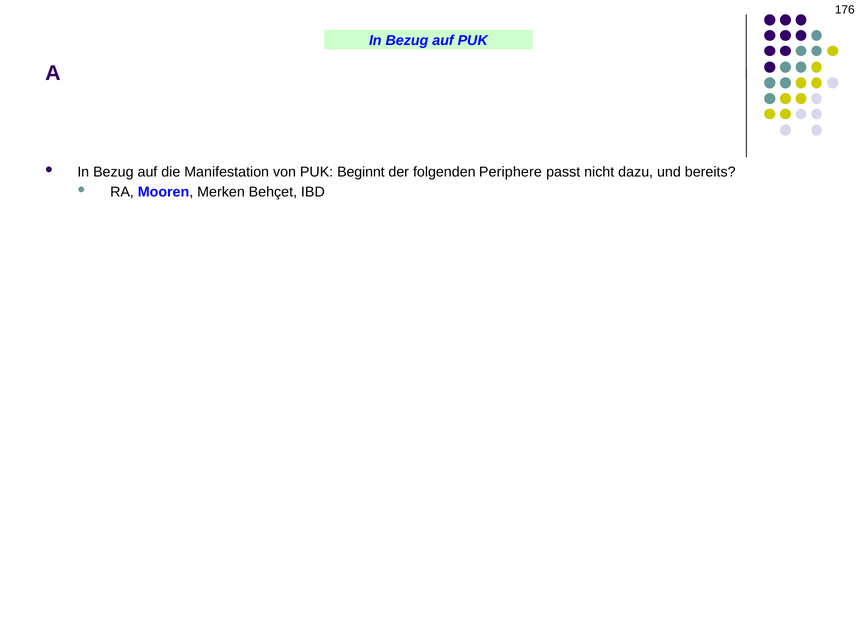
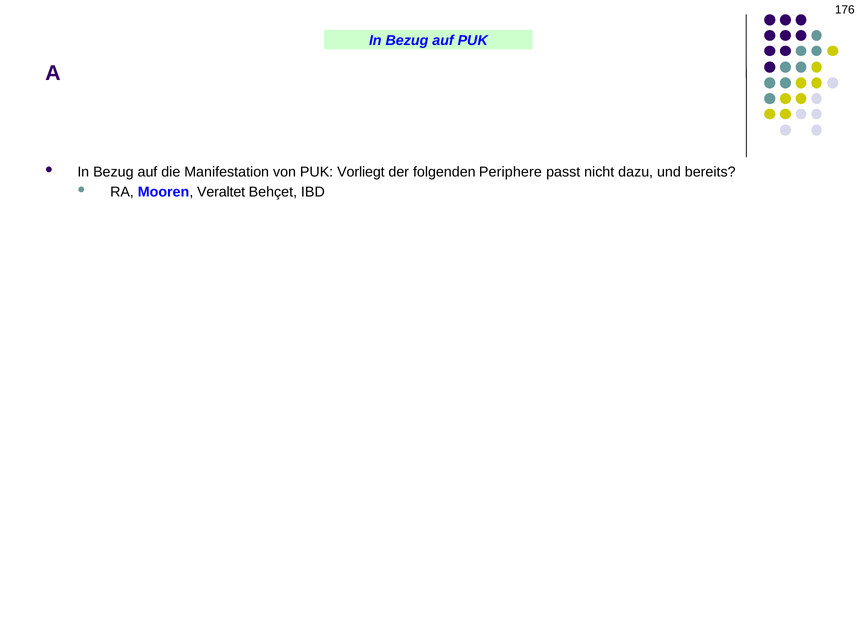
Beginnt: Beginnt -> Vorliegt
Merken: Merken -> Veraltet
